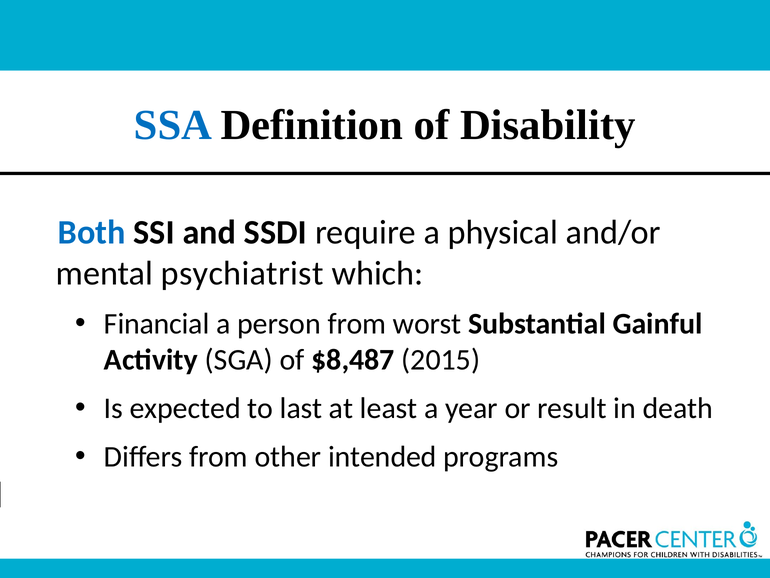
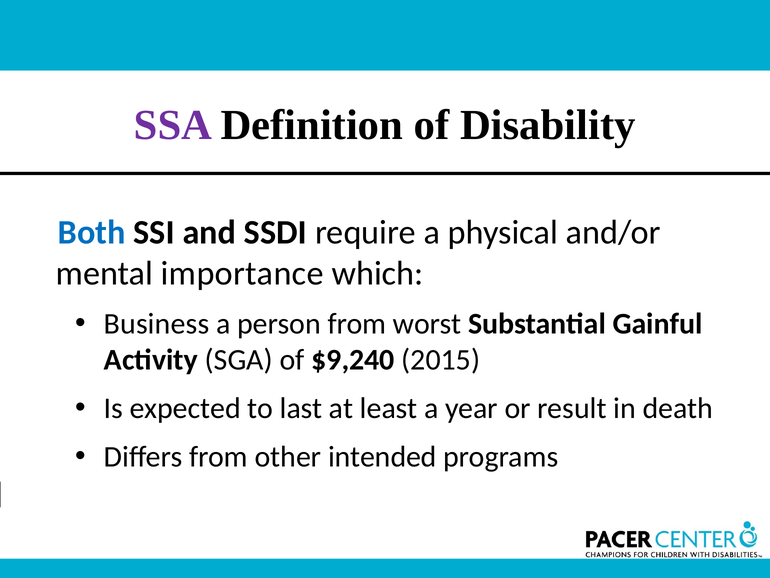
SSA colour: blue -> purple
psychiatrist: psychiatrist -> importance
Financial: Financial -> Business
$8,487: $8,487 -> $9,240
